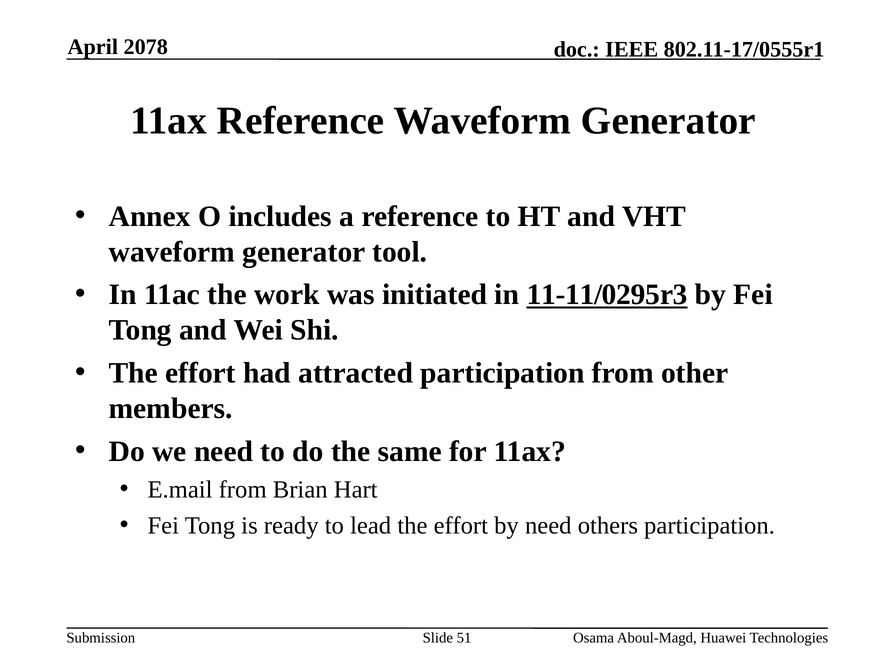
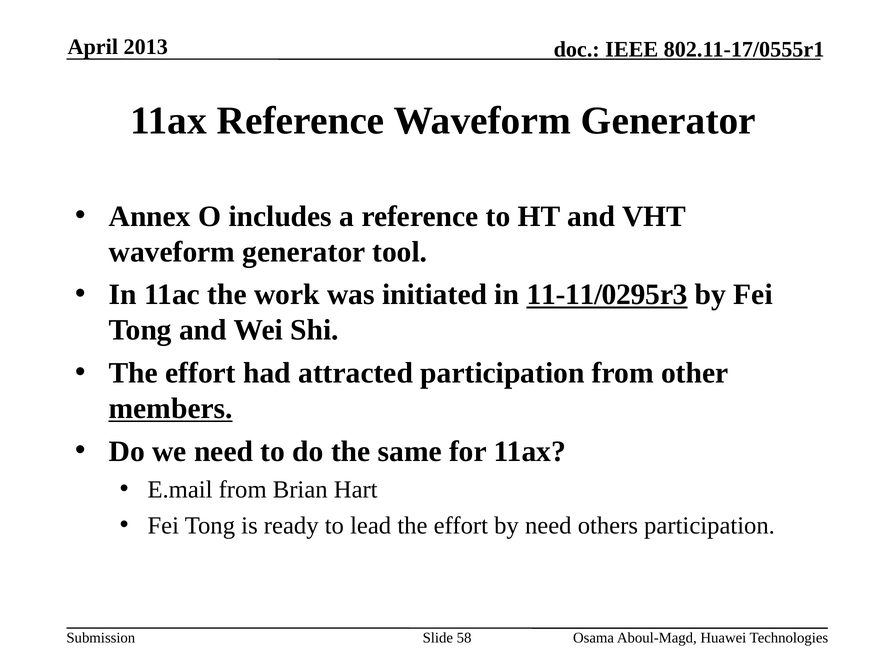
2078: 2078 -> 2013
members underline: none -> present
51: 51 -> 58
